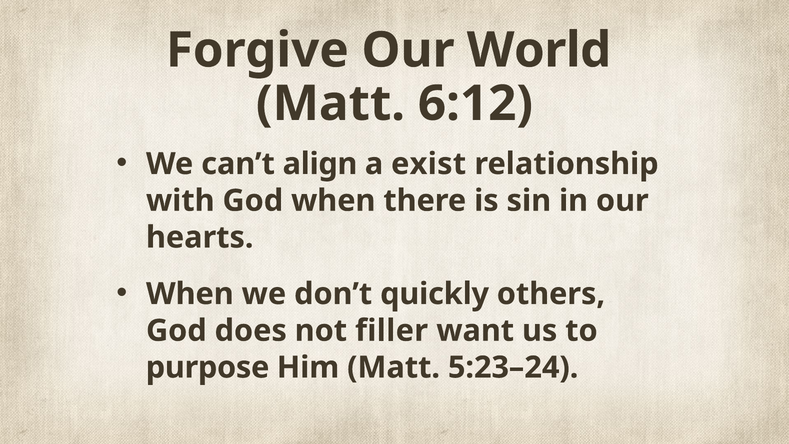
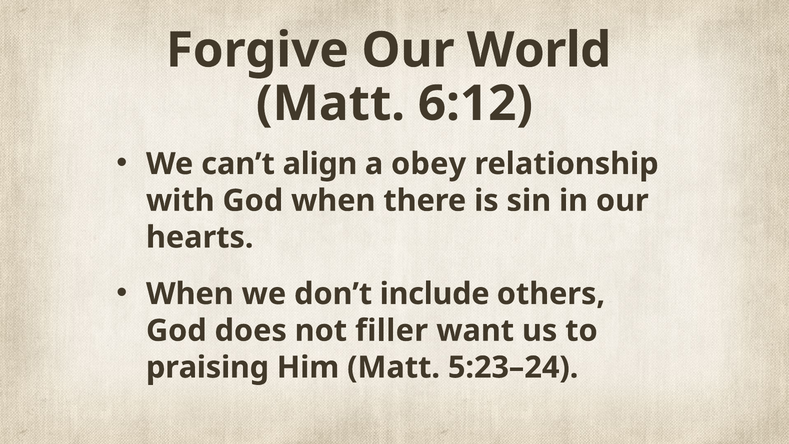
exist: exist -> obey
quickly: quickly -> include
purpose: purpose -> praising
